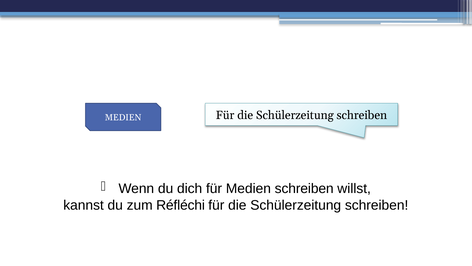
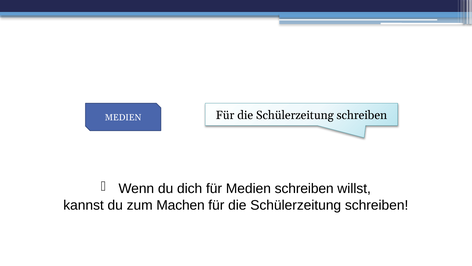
Réfléchi: Réfléchi -> Machen
